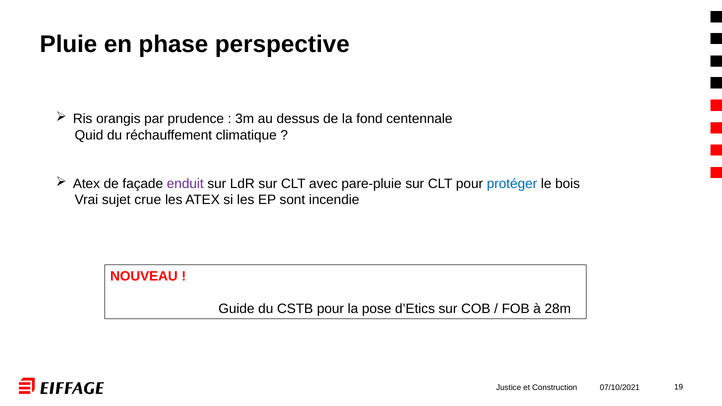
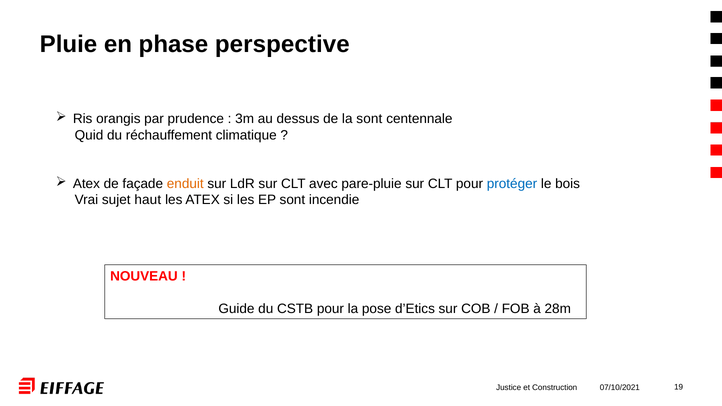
la fond: fond -> sont
enduit colour: purple -> orange
crue: crue -> haut
